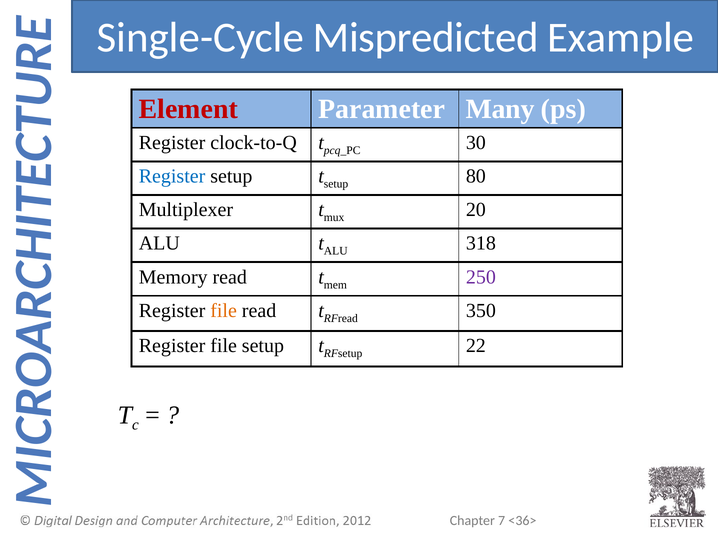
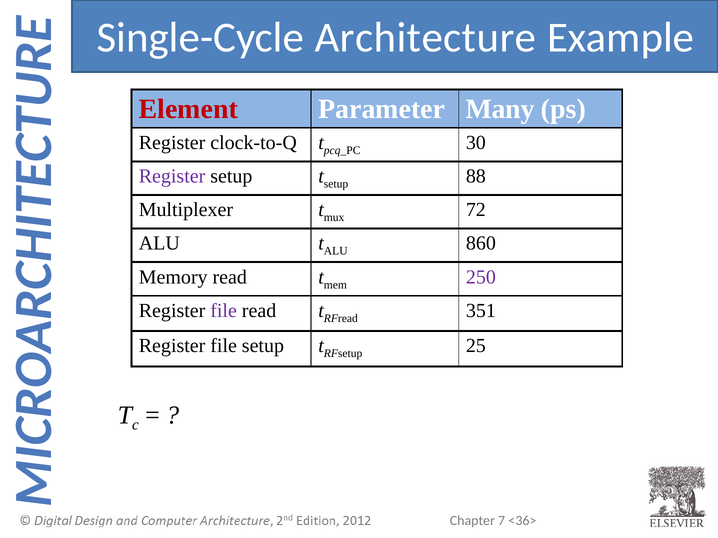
Mispredicted: Mispredicted -> Architecture
Register at (172, 176) colour: blue -> purple
80: 80 -> 88
20: 20 -> 72
318: 318 -> 860
file at (224, 311) colour: orange -> purple
350: 350 -> 351
22: 22 -> 25
